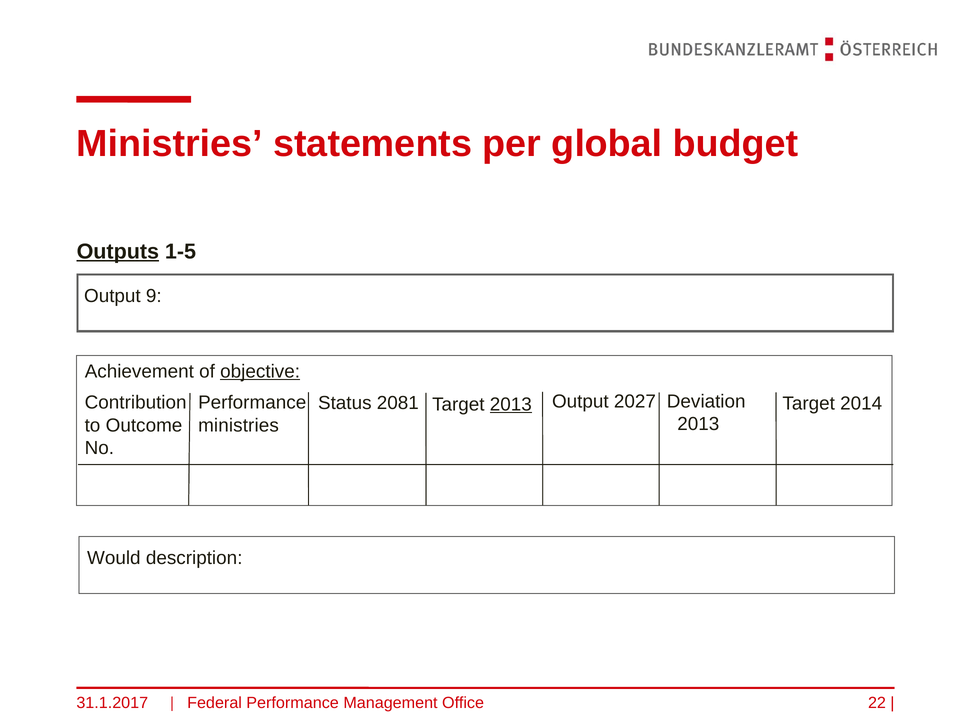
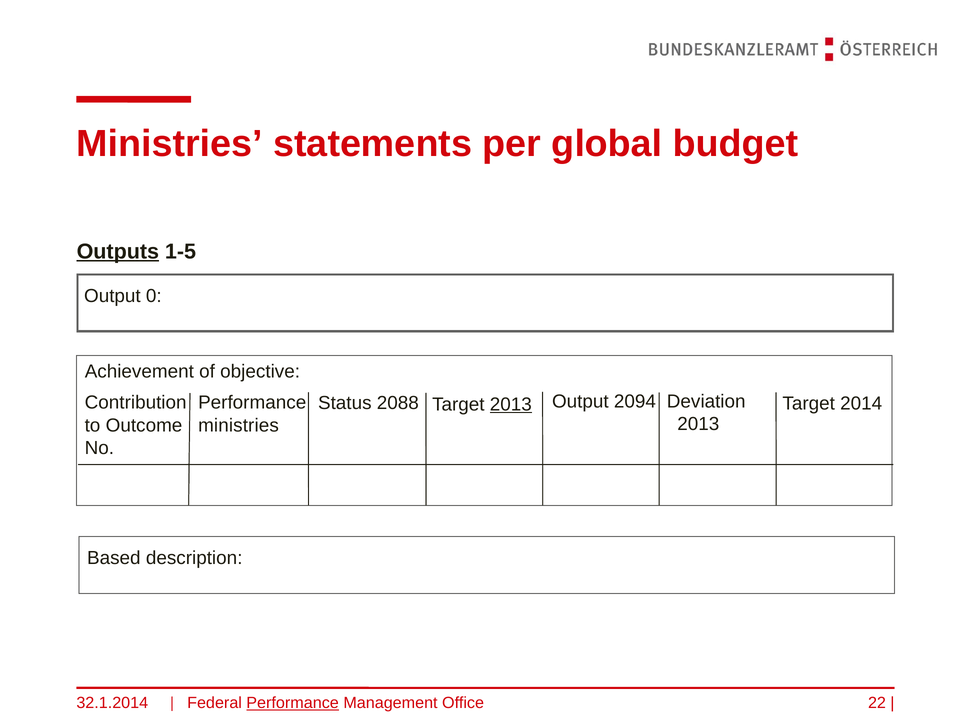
9: 9 -> 0
objective underline: present -> none
2081: 2081 -> 2088
2027: 2027 -> 2094
Would: Would -> Based
31.1.2017: 31.1.2017 -> 32.1.2014
Performance at (293, 703) underline: none -> present
